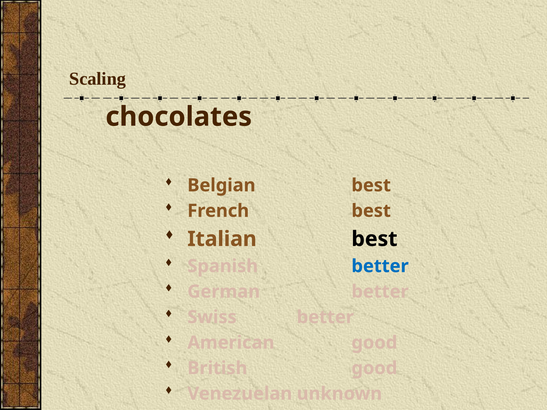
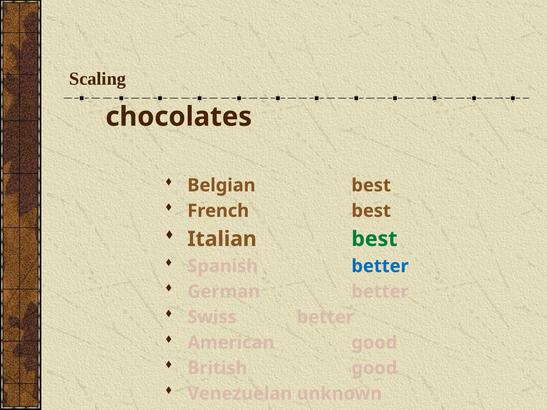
best at (374, 239) colour: black -> green
